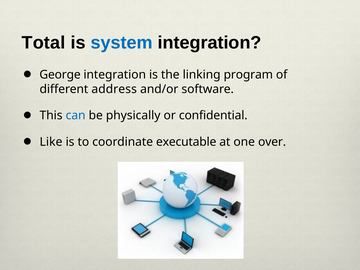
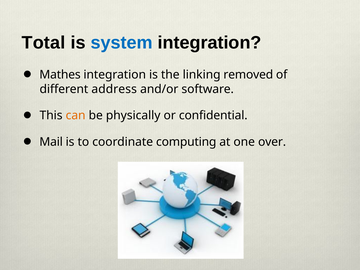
George: George -> Mathes
program: program -> removed
can colour: blue -> orange
Like: Like -> Mail
executable: executable -> computing
